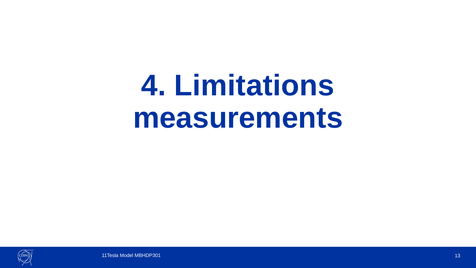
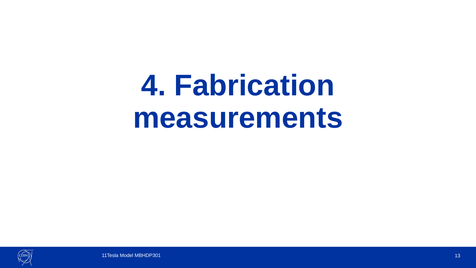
Limitations: Limitations -> Fabrication
